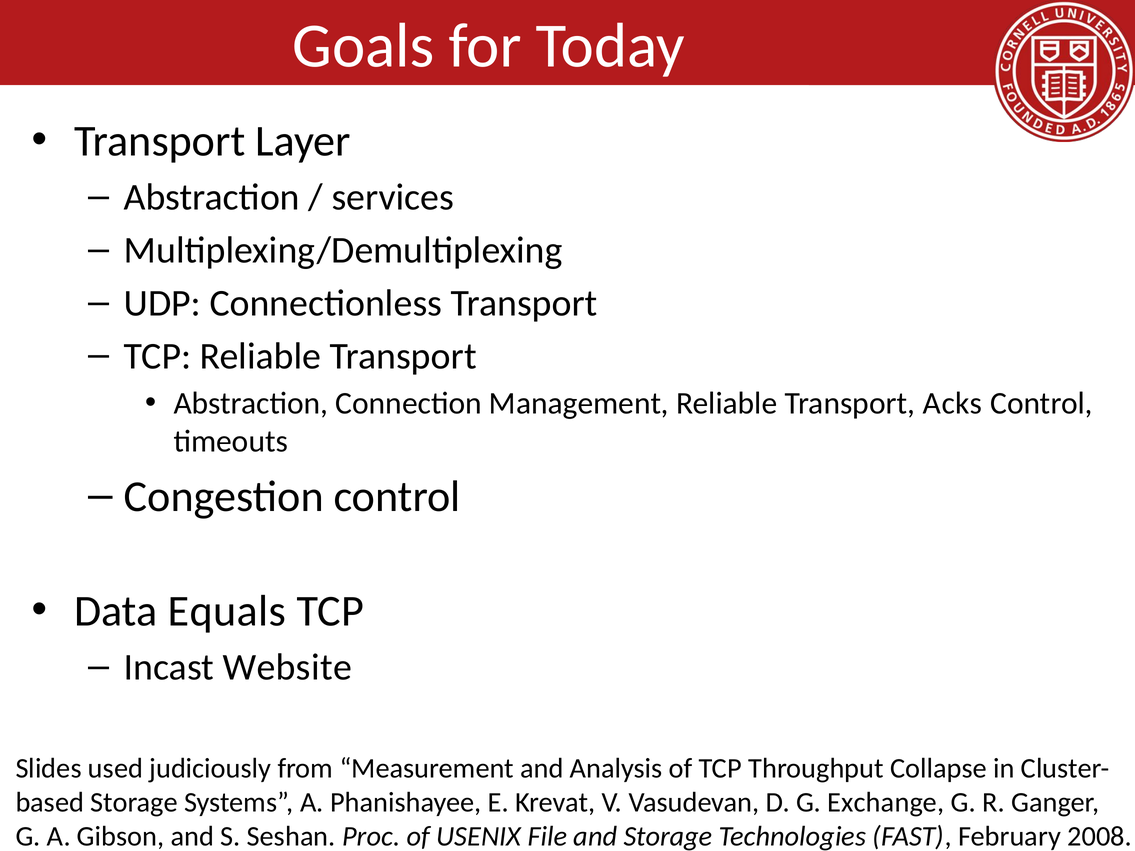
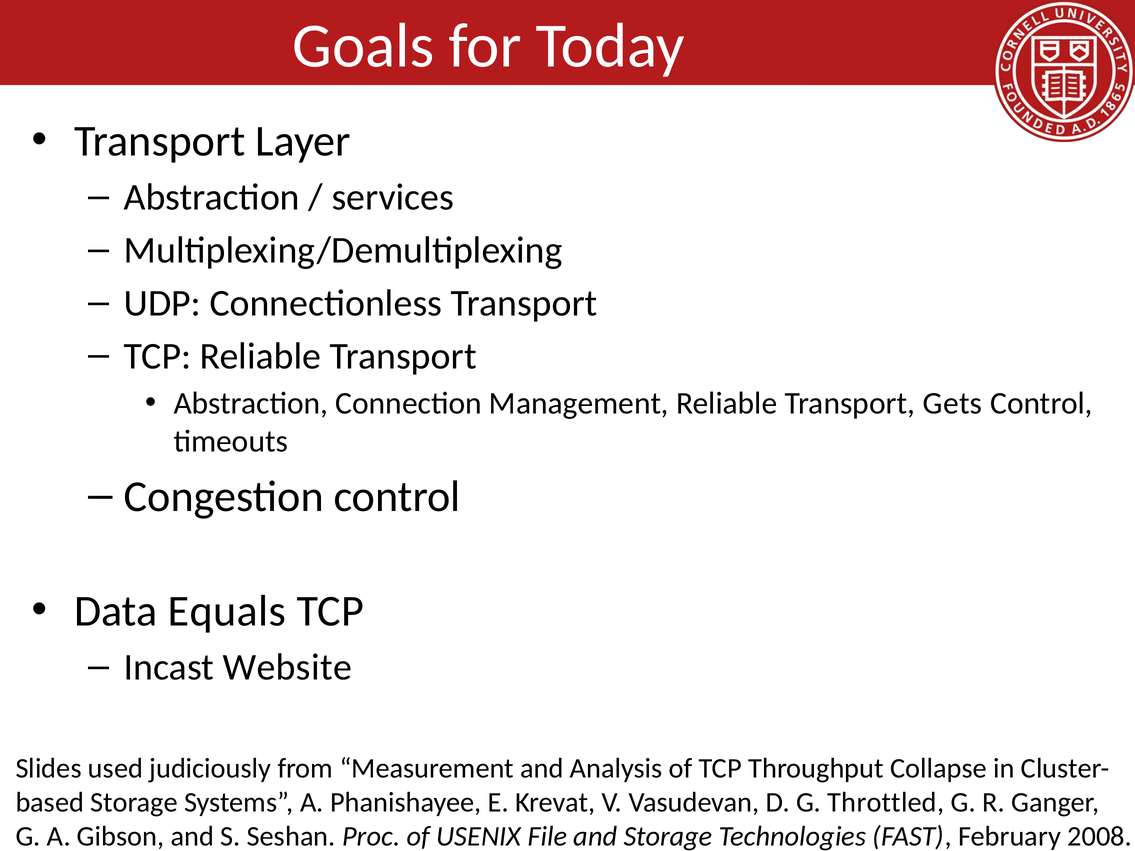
Acks: Acks -> Gets
Exchange: Exchange -> Throttled
